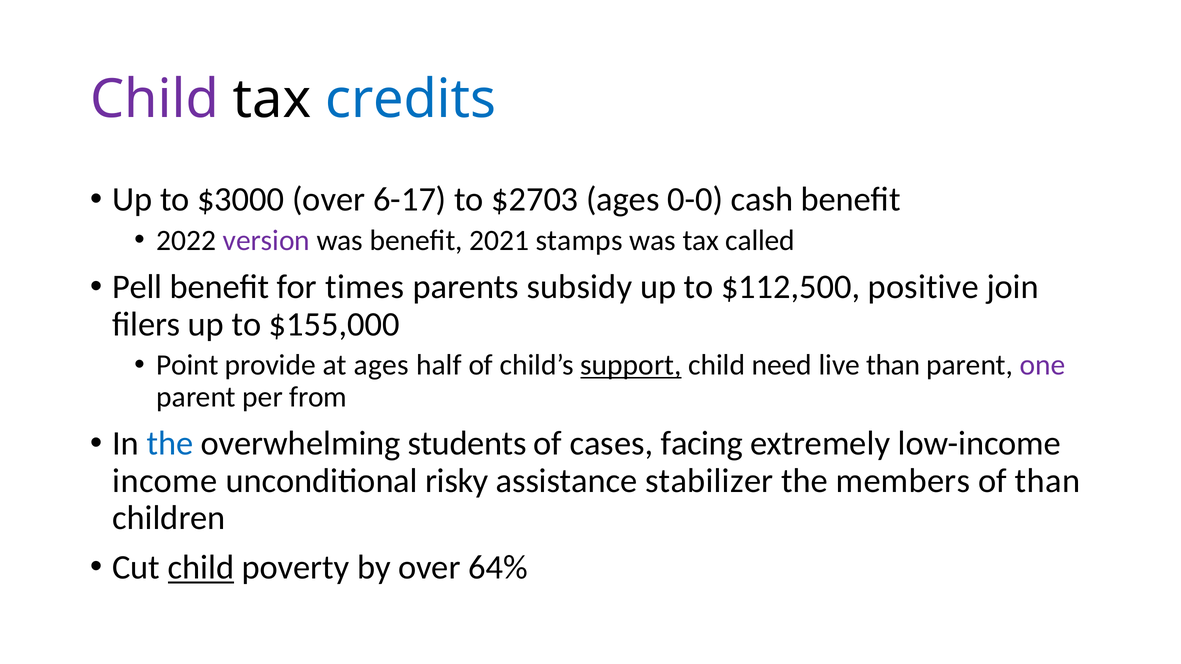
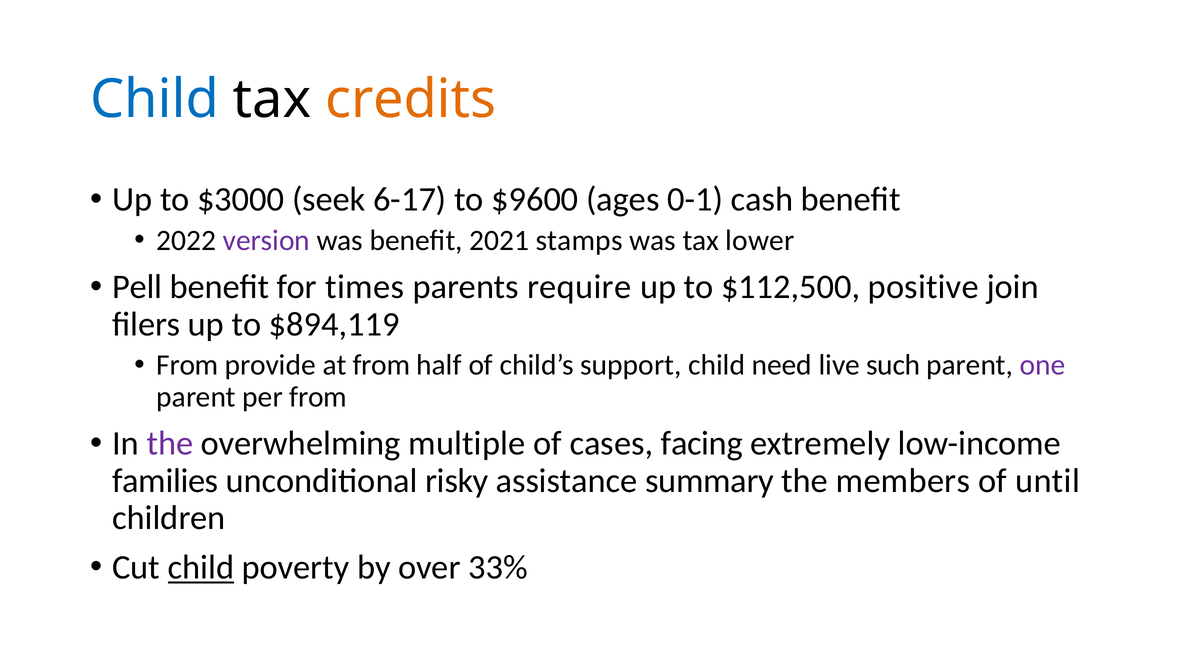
Child at (154, 99) colour: purple -> blue
credits colour: blue -> orange
$3000 over: over -> seek
$2703: $2703 -> $9600
0-0: 0-0 -> 0-1
called: called -> lower
subsidy: subsidy -> require
$155,000: $155,000 -> $894,119
Point at (187, 365): Point -> From
at ages: ages -> from
support underline: present -> none
live than: than -> such
the at (170, 444) colour: blue -> purple
students: students -> multiple
income: income -> families
stabilizer: stabilizer -> summary
of than: than -> until
64%: 64% -> 33%
